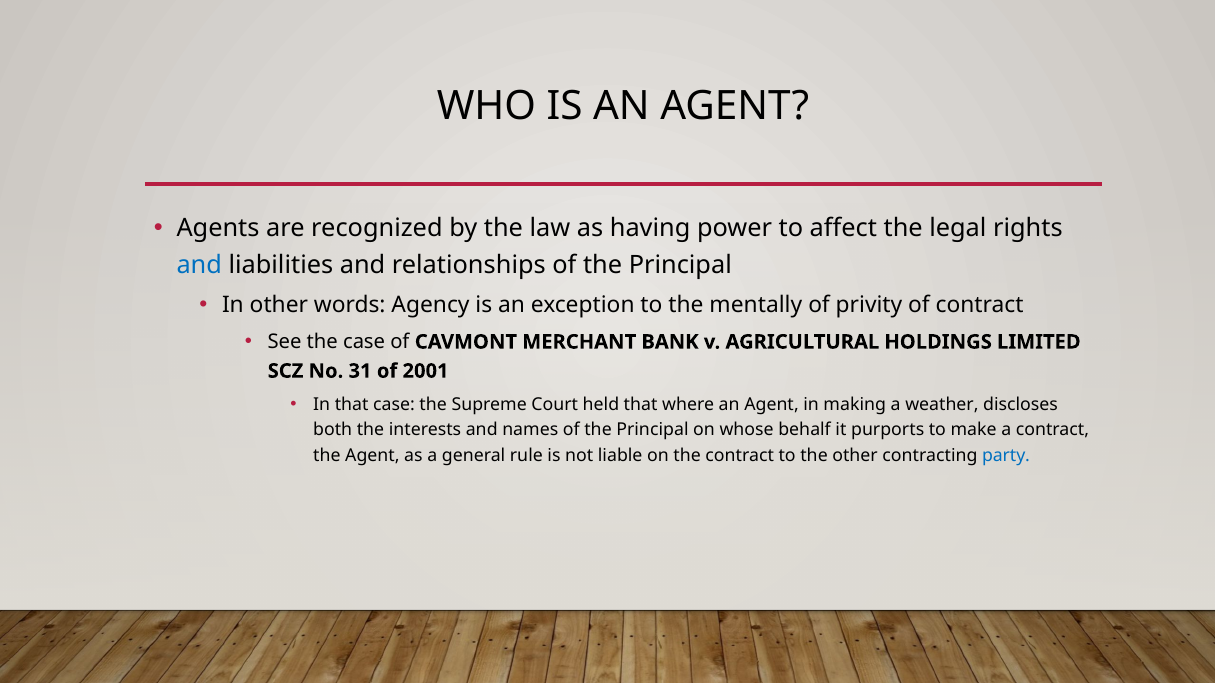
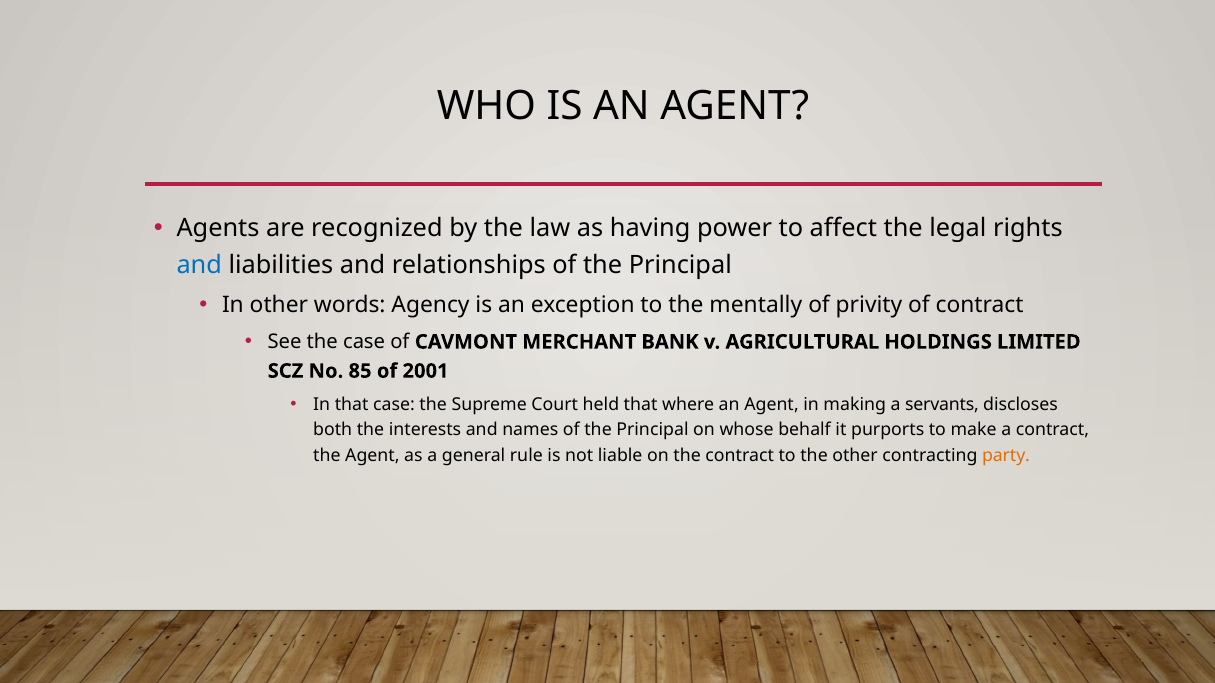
31: 31 -> 85
weather: weather -> servants
party colour: blue -> orange
